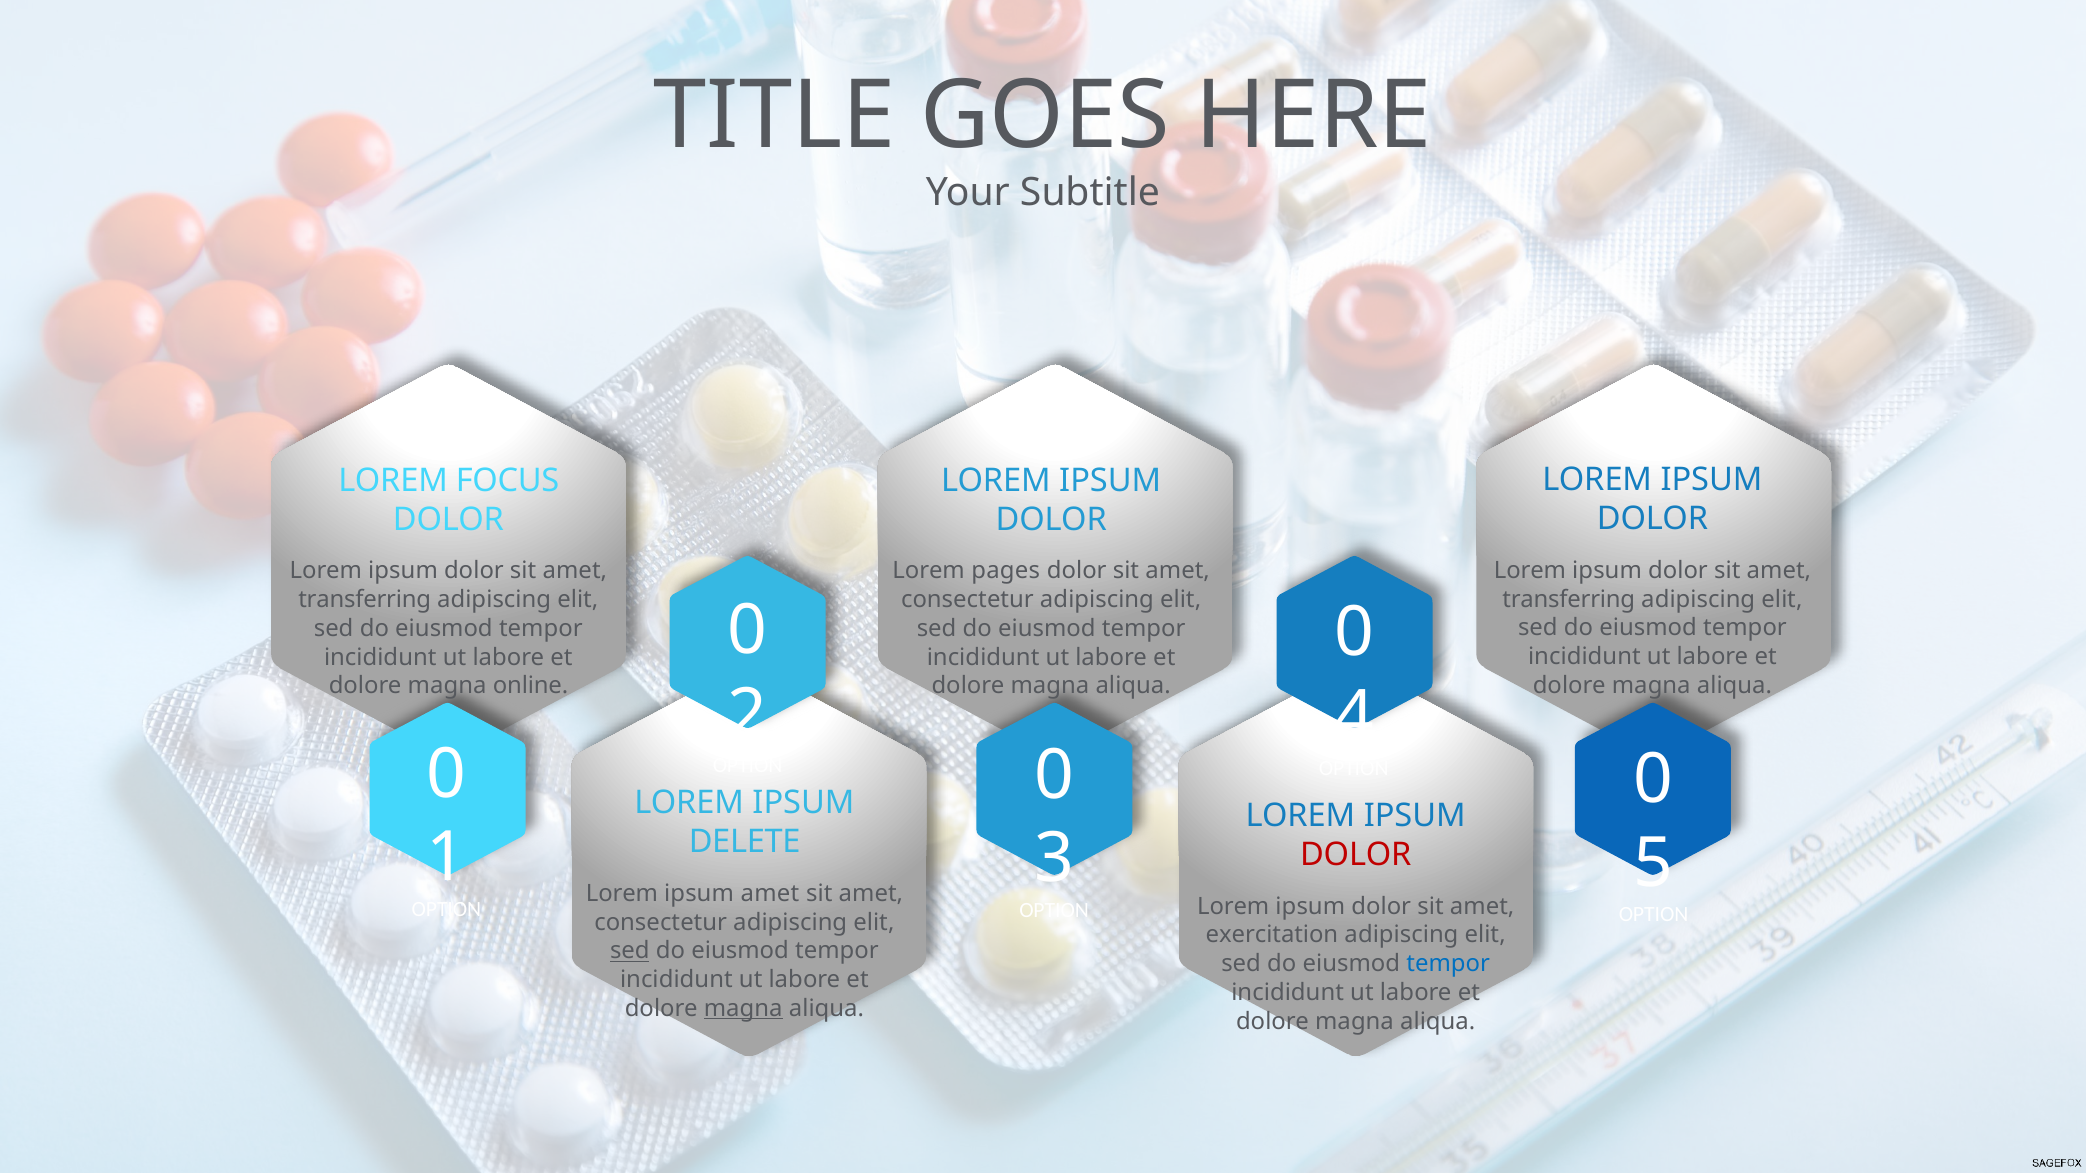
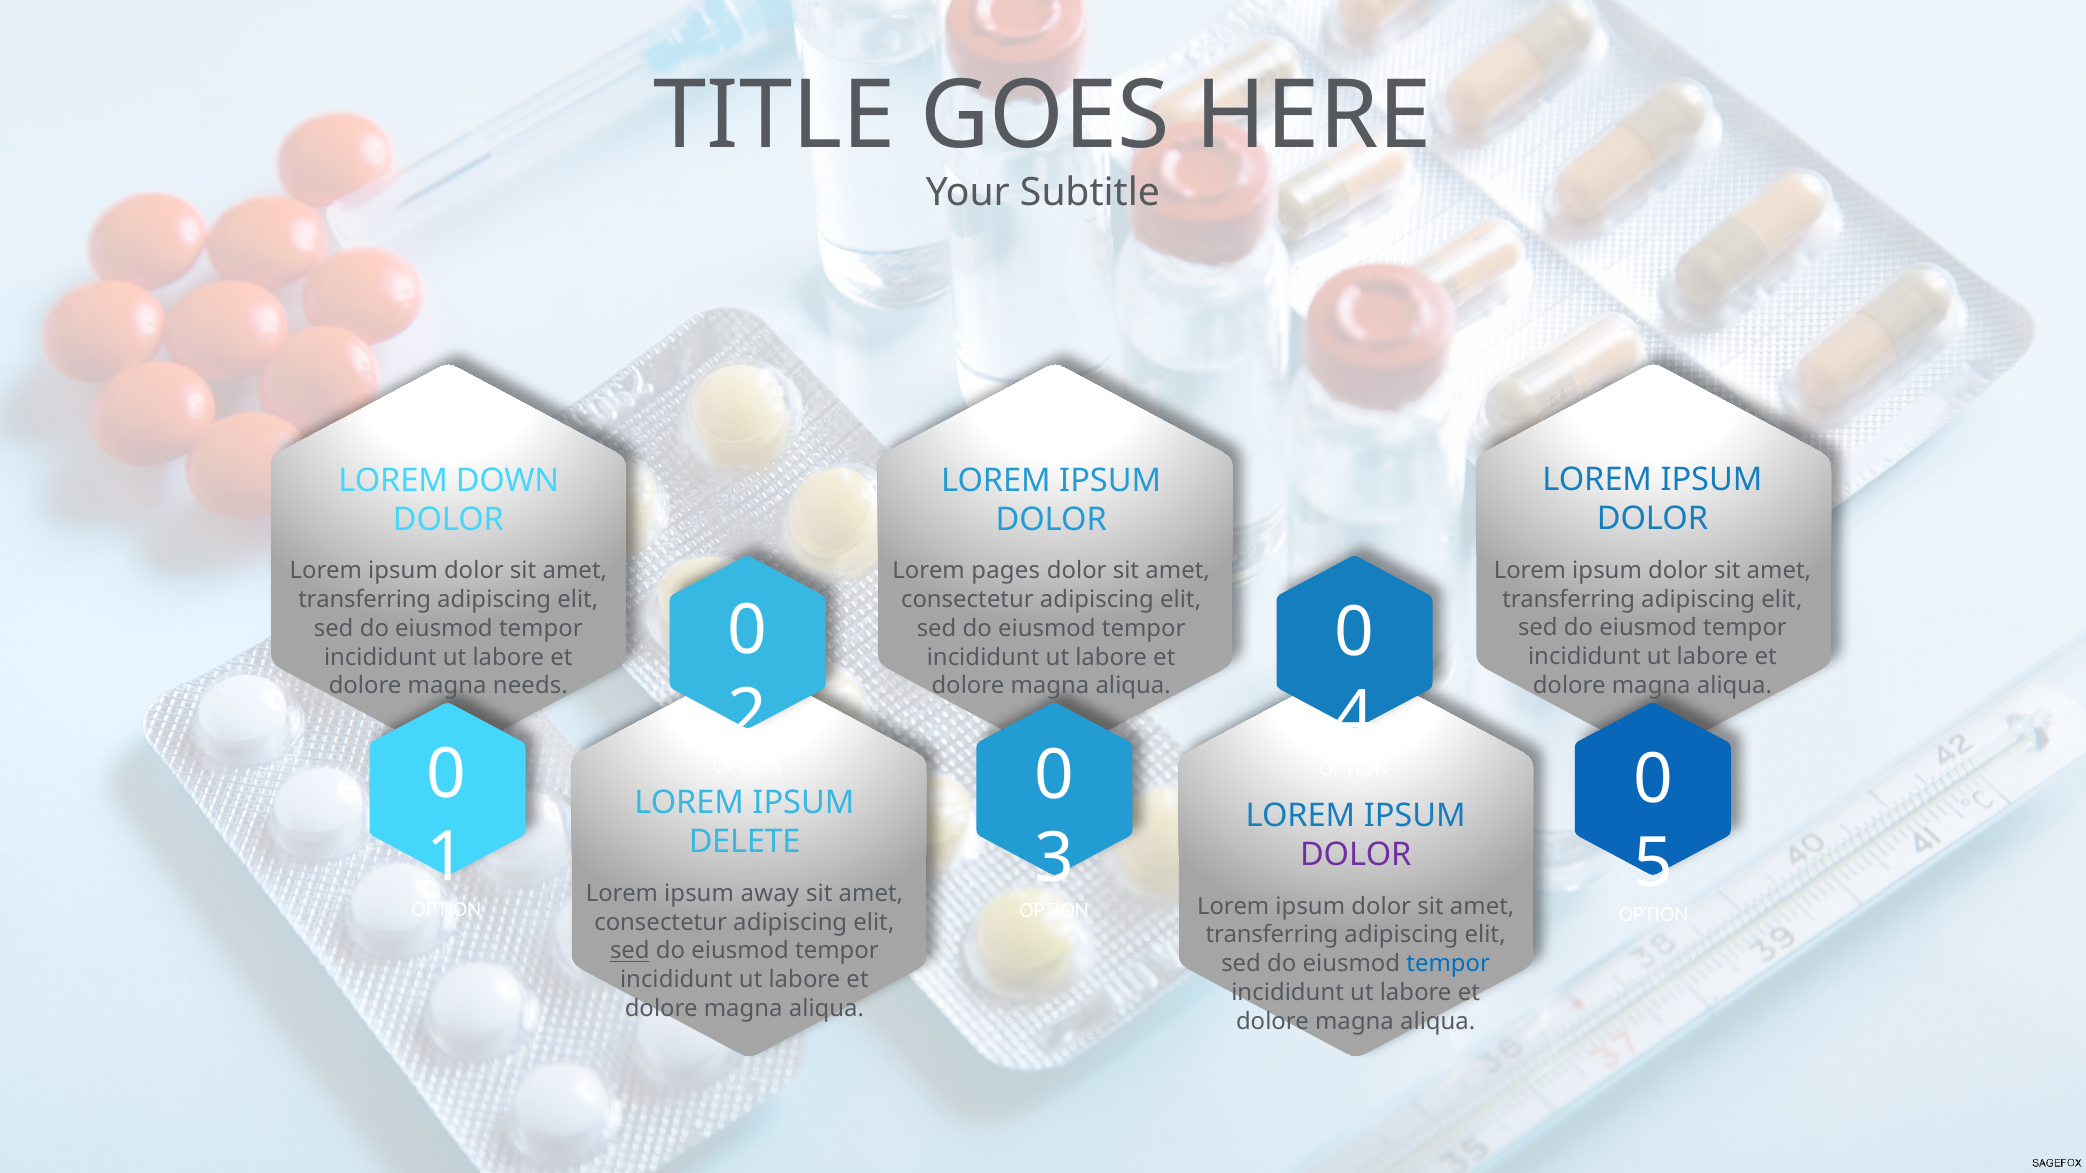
FOCUS: FOCUS -> DOWN
online: online -> needs
DOLOR at (1356, 855) colour: red -> purple
ipsum amet: amet -> away
exercitation at (1272, 935): exercitation -> transferring
magna at (743, 1009) underline: present -> none
